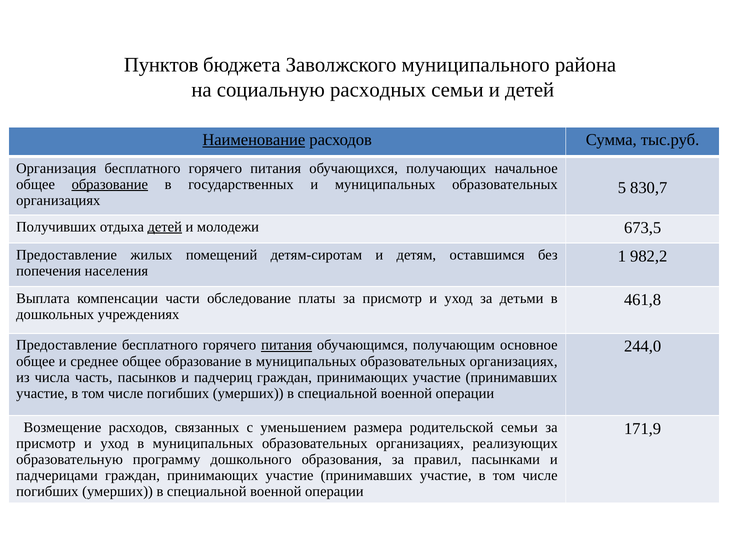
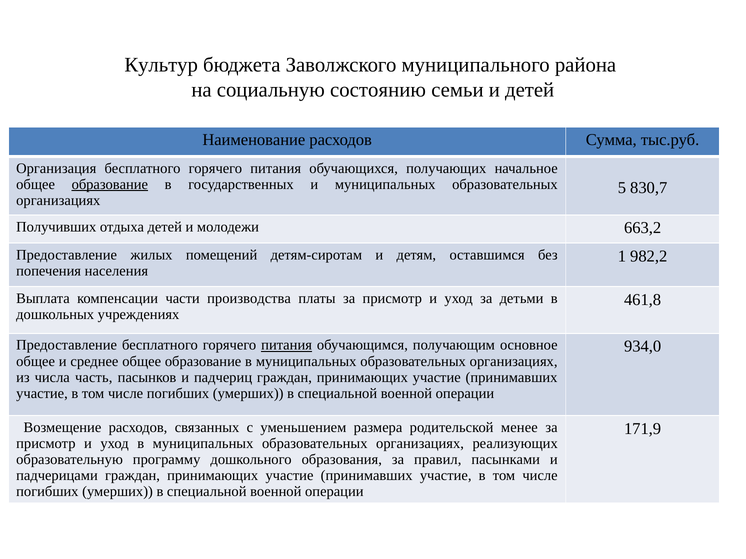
Пунктов: Пунктов -> Культур
расходных: расходных -> состоянию
Наименование underline: present -> none
детей at (165, 227) underline: present -> none
673,5: 673,5 -> 663,2
обследование: обследование -> производства
244,0: 244,0 -> 934,0
родительской семьи: семьи -> менее
